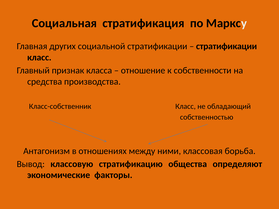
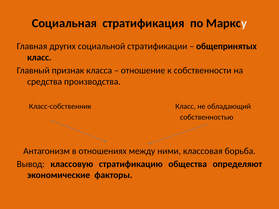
стратификации at (227, 46): стратификации -> общепринятых
